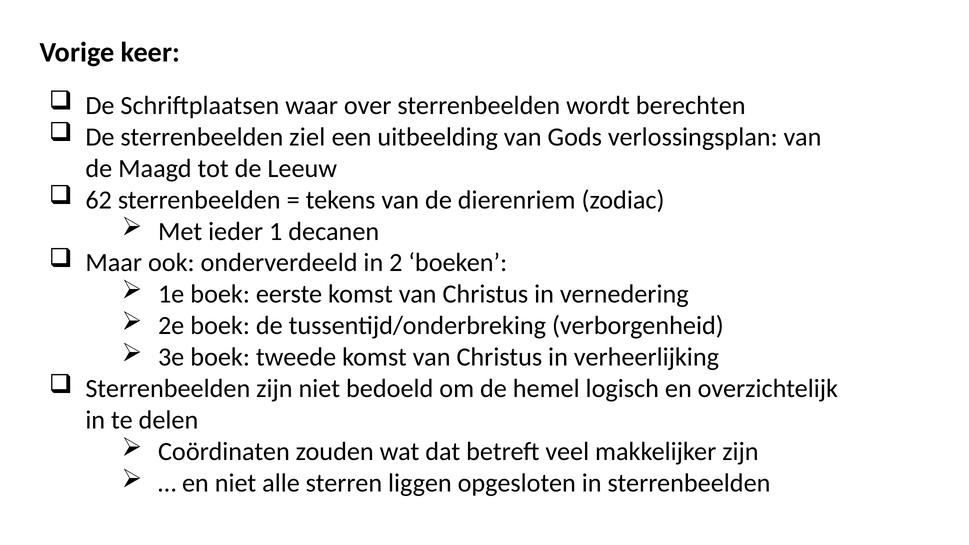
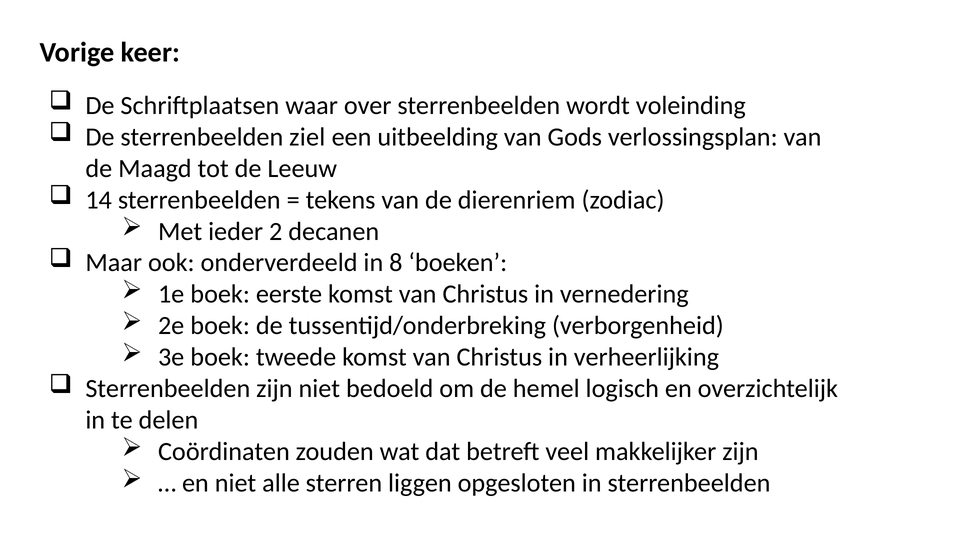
berechten: berechten -> voleinding
62: 62 -> 14
1: 1 -> 2
2: 2 -> 8
